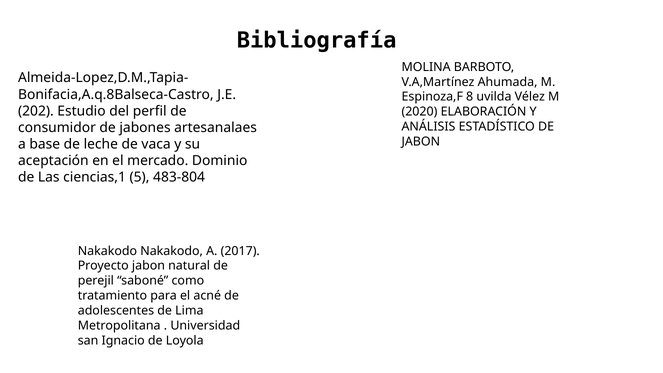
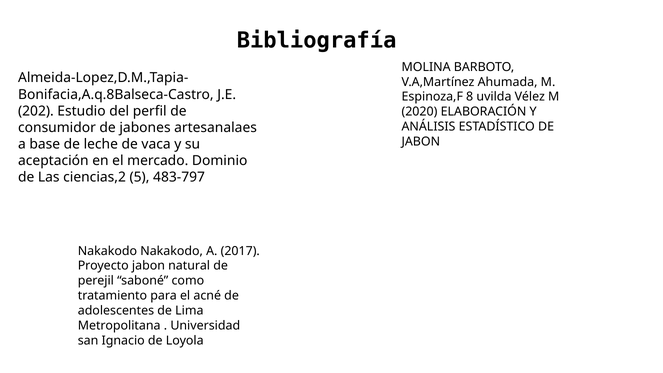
ciencias,1: ciencias,1 -> ciencias,2
483-804: 483-804 -> 483-797
